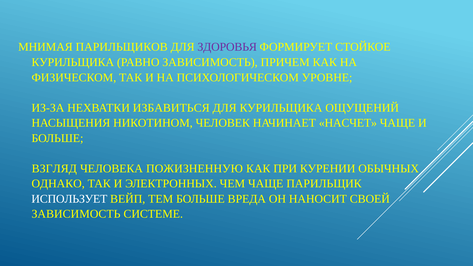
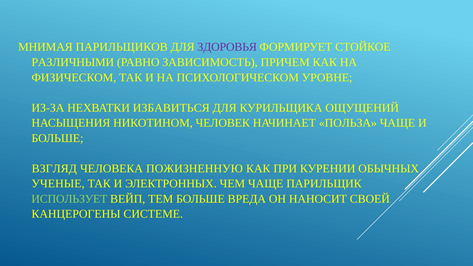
КУРИЛЬЩИКА at (73, 62): КУРИЛЬЩИКА -> РАЗЛИЧНЫМИ
НАСЧЕТ: НАСЧЕТ -> ПОЛЬЗА
ОДНАКО: ОДНАКО -> УЧЕНЫЕ
ИСПОЛЬЗУЕТ colour: white -> light green
ЗАВИСИМОСТЬ at (76, 214): ЗАВИСИМОСТЬ -> КАНЦЕРОГЕНЫ
